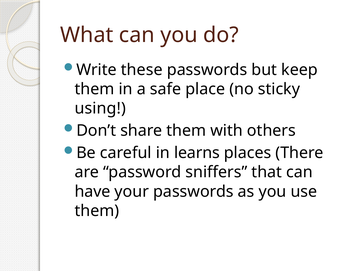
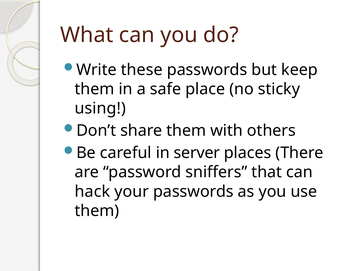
learns: learns -> server
have: have -> hack
